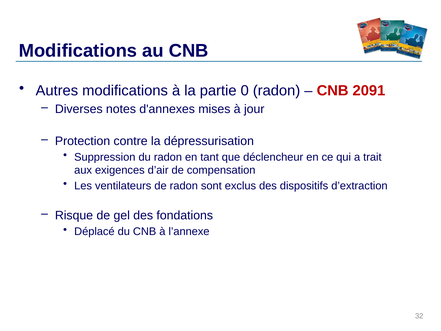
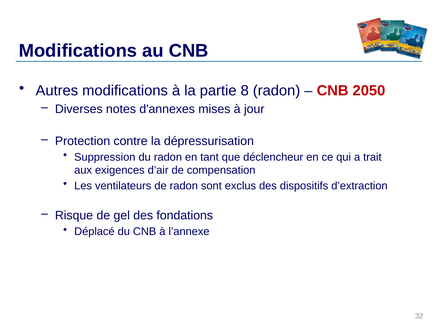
0: 0 -> 8
2091: 2091 -> 2050
